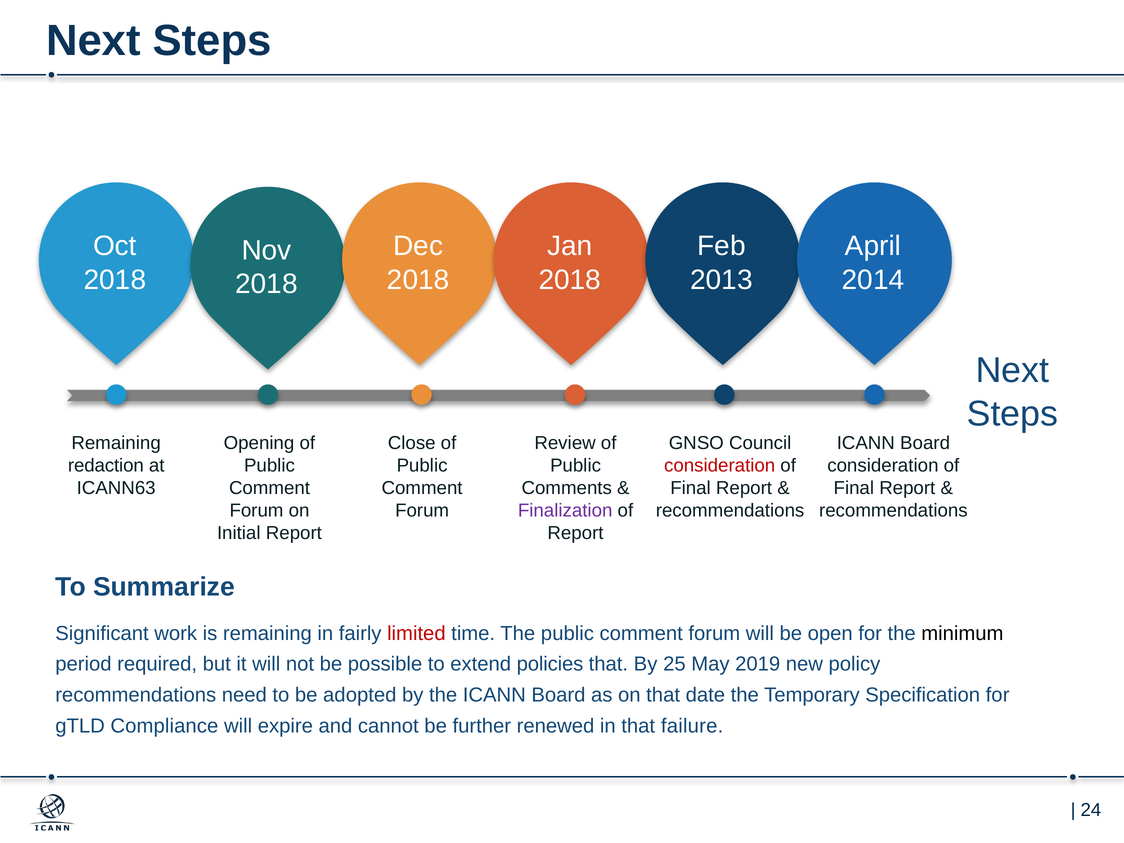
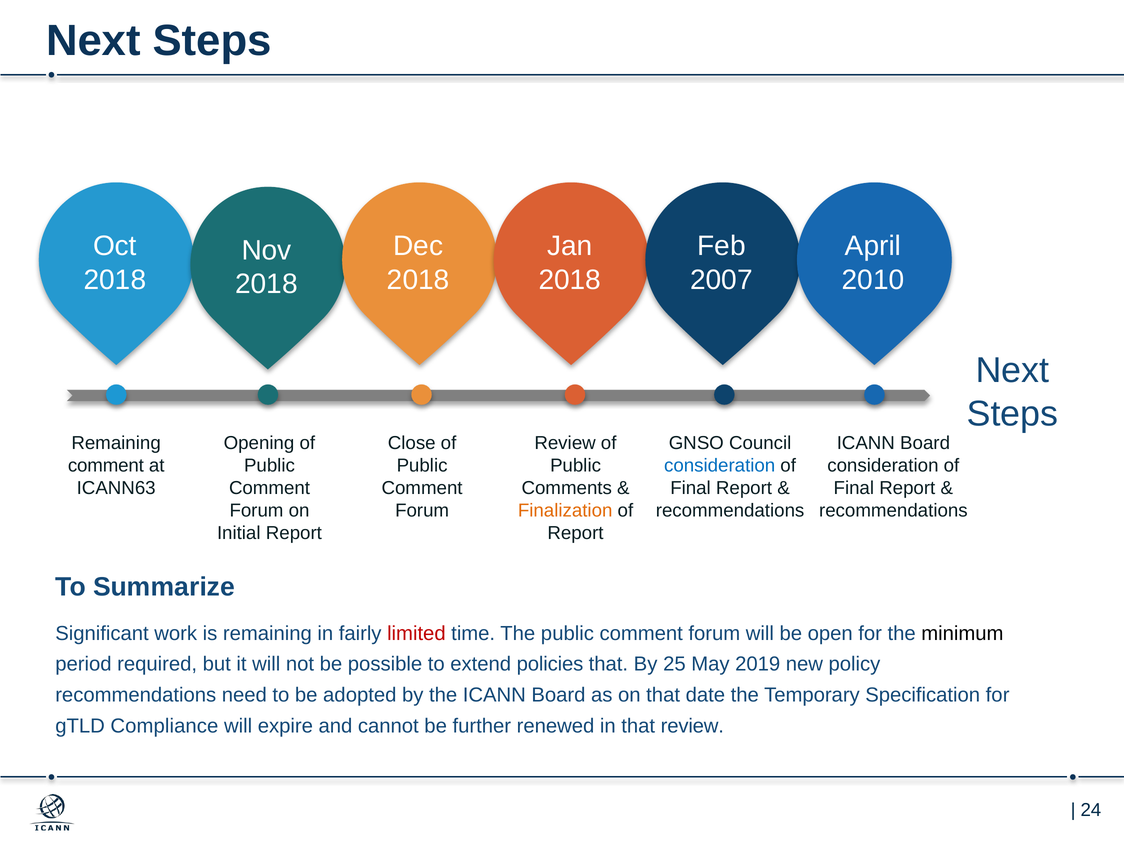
2013: 2013 -> 2007
2014: 2014 -> 2010
redaction at (106, 465): redaction -> comment
consideration at (720, 465) colour: red -> blue
Finalization colour: purple -> orange
that failure: failure -> review
